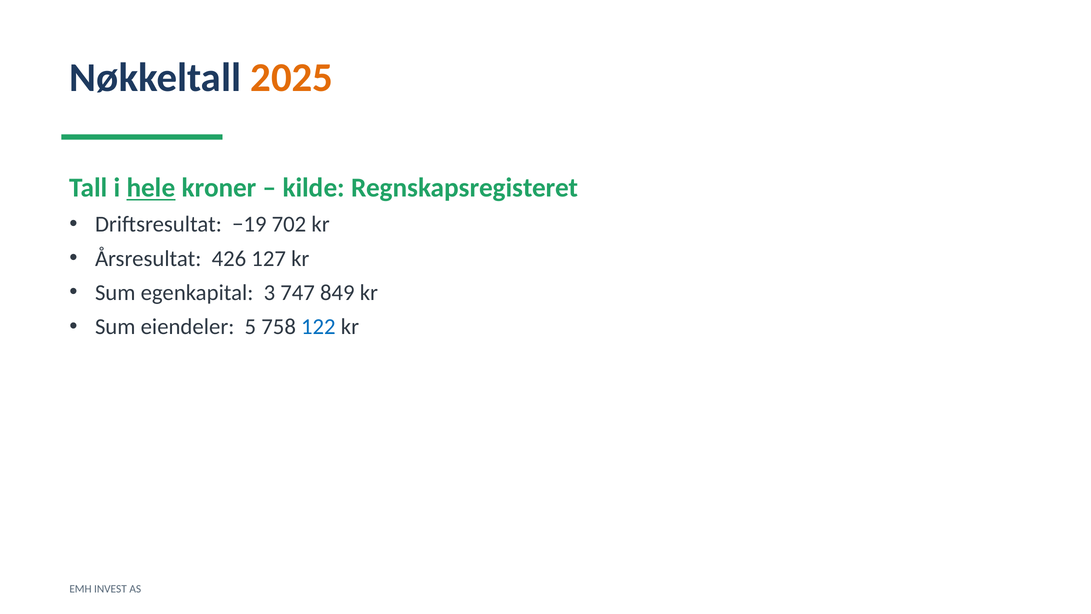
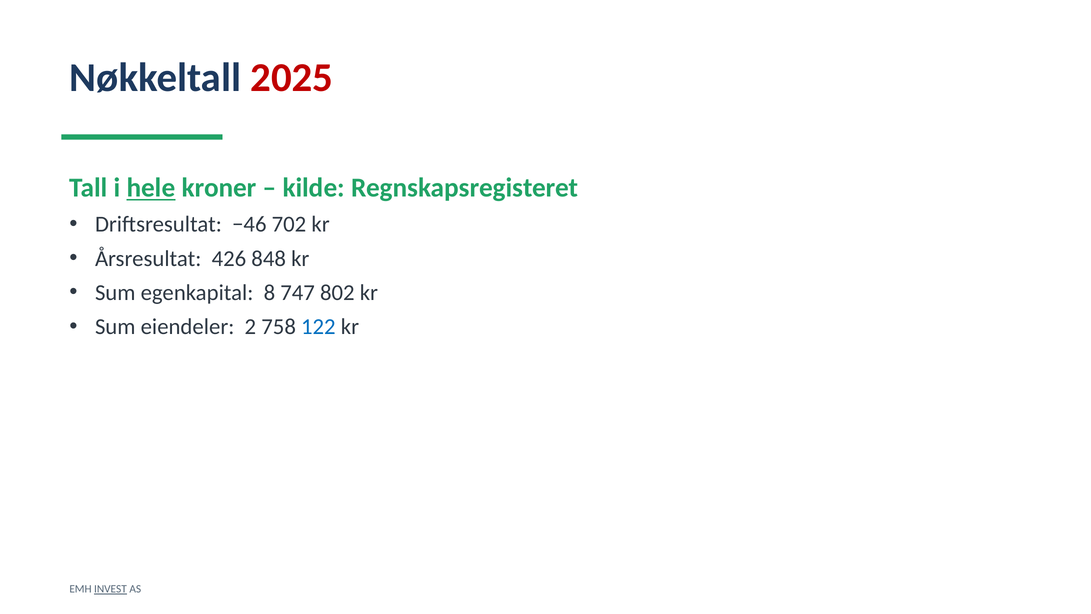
2025 colour: orange -> red
−19: −19 -> −46
127: 127 -> 848
3: 3 -> 8
849: 849 -> 802
5: 5 -> 2
INVEST underline: none -> present
